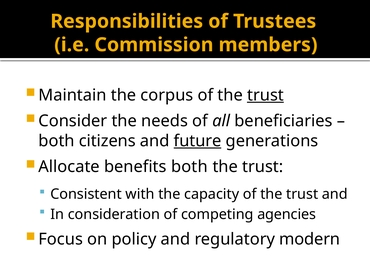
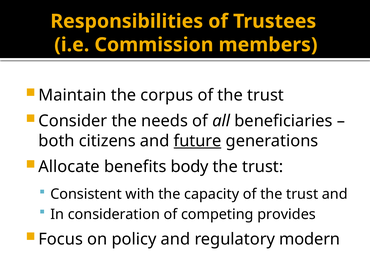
trust at (265, 95) underline: present -> none
benefits both: both -> body
agencies: agencies -> provides
